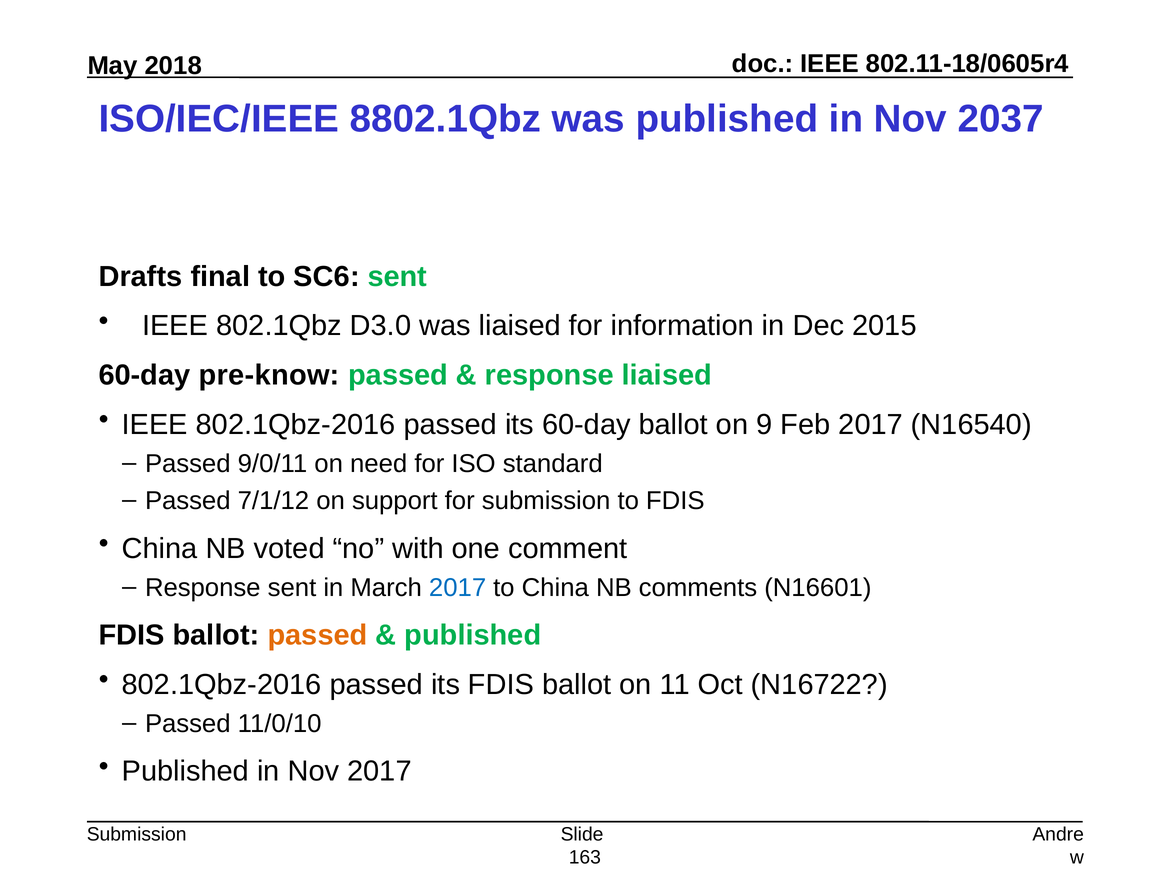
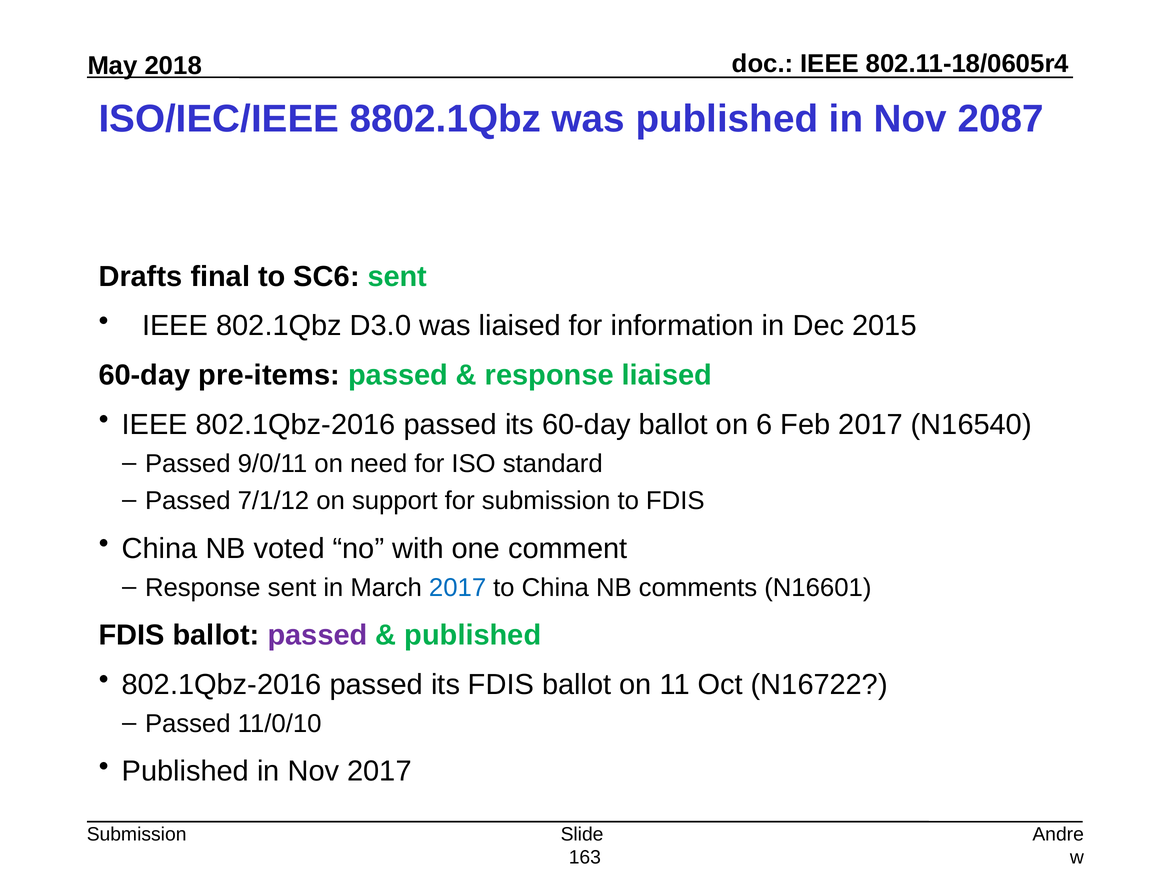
2037: 2037 -> 2087
pre-know: pre-know -> pre-items
9: 9 -> 6
passed at (318, 635) colour: orange -> purple
